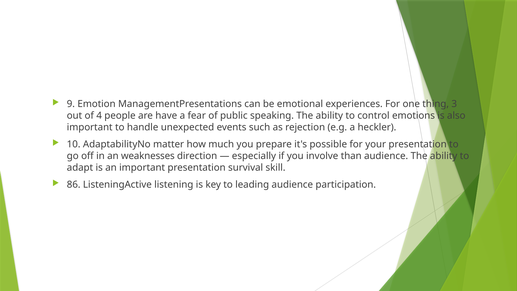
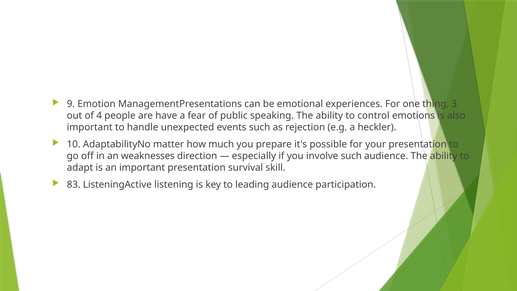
involve than: than -> such
86: 86 -> 83
